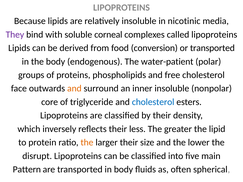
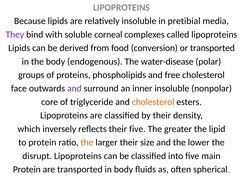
nicotinic: nicotinic -> pretibial
water-patient: water-patient -> water-disease
and at (74, 89) colour: orange -> purple
cholesterol at (153, 102) colour: blue -> orange
their less: less -> five
Pattern at (27, 170): Pattern -> Protein
